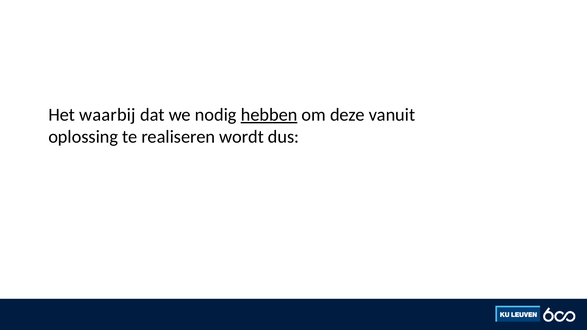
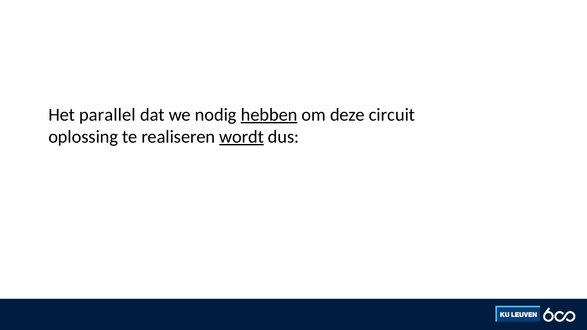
waarbij: waarbij -> parallel
vanuit: vanuit -> circuit
wordt underline: none -> present
